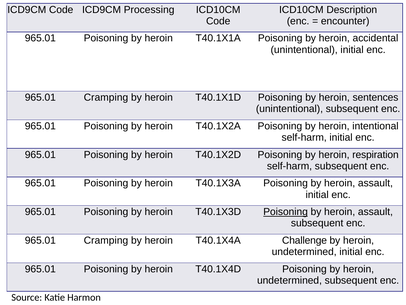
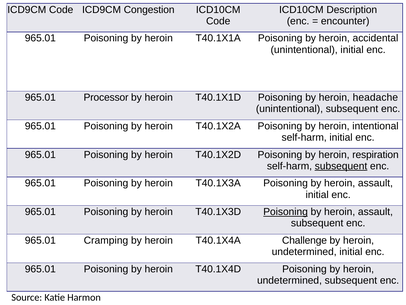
Processing: Processing -> Congestion
Cramping at (106, 97): Cramping -> Processor
sentences: sentences -> headache
subsequent at (341, 166) underline: none -> present
